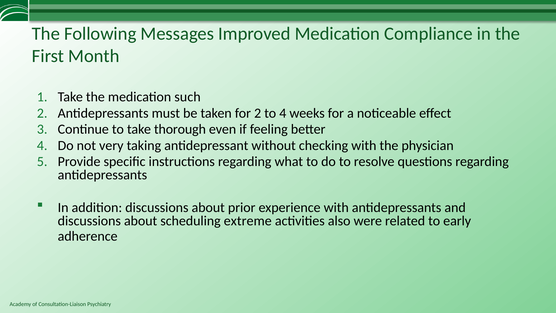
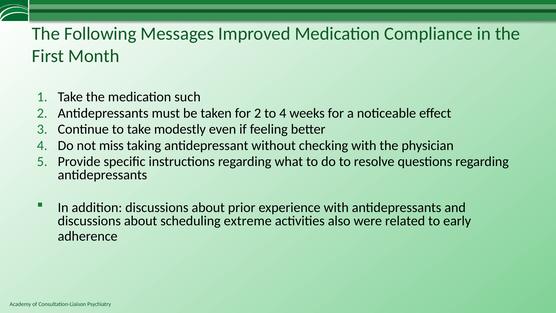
thorough: thorough -> modestly
very: very -> miss
